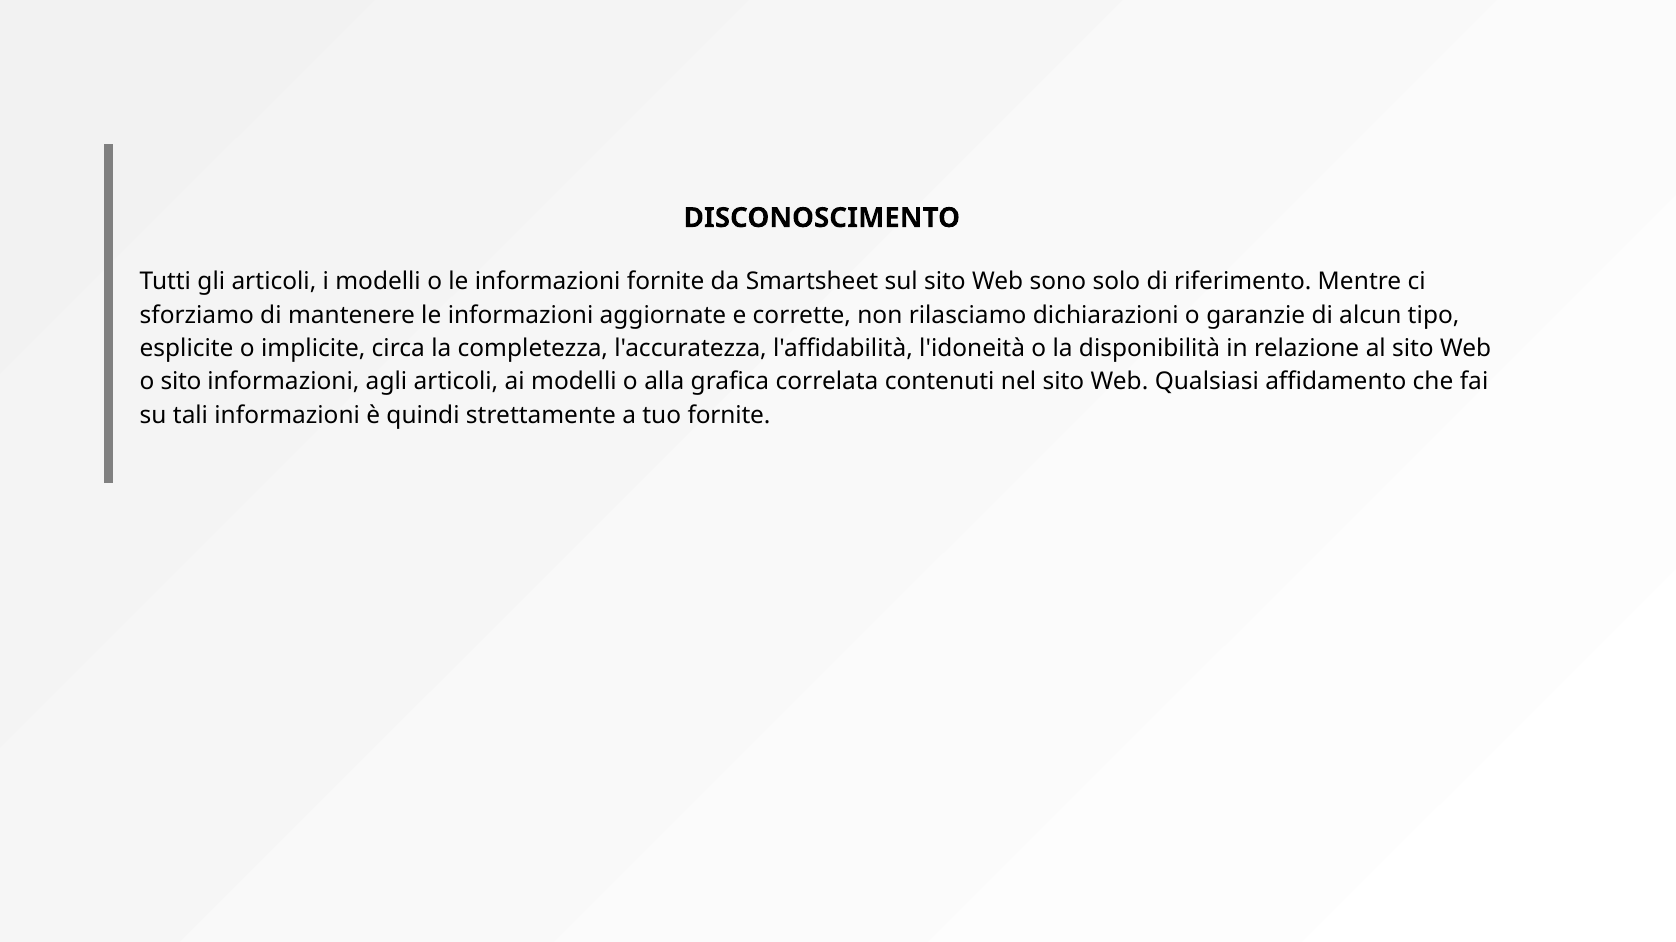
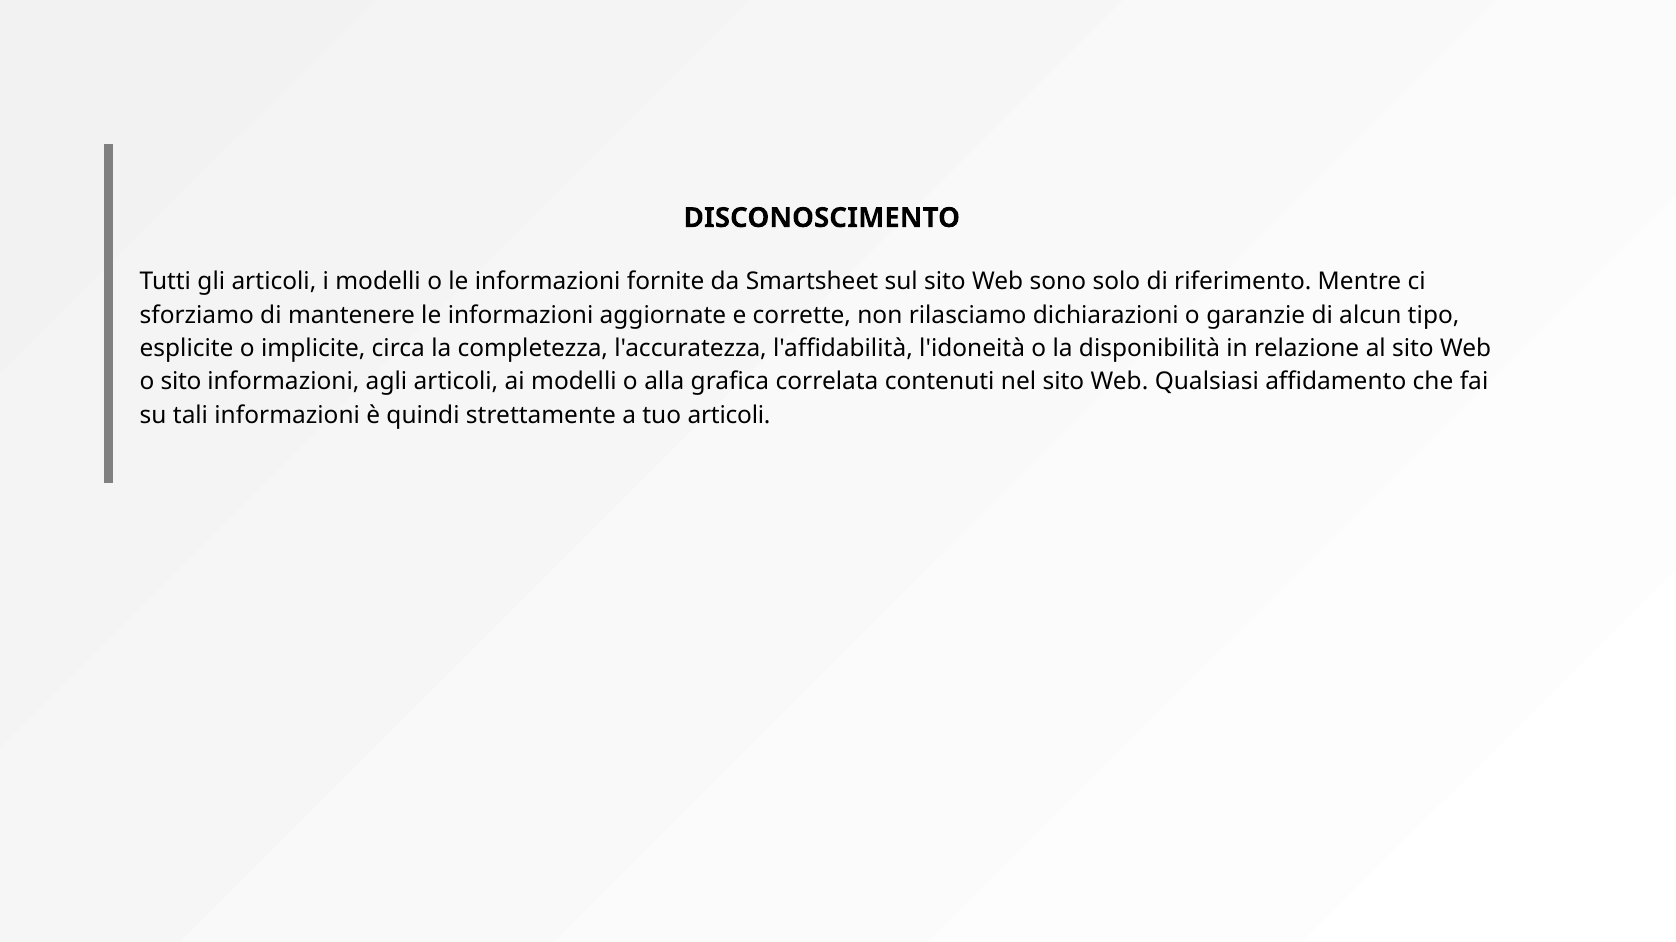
tuo fornite: fornite -> articoli
